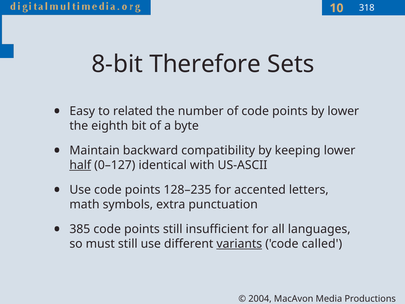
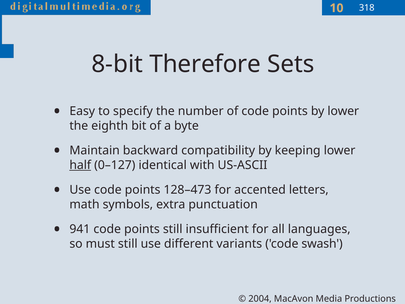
related: related -> specify
128–235: 128–235 -> 128–473
385: 385 -> 941
variants underline: present -> none
called: called -> swash
